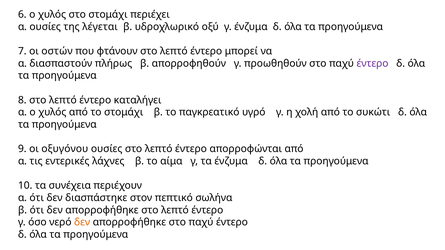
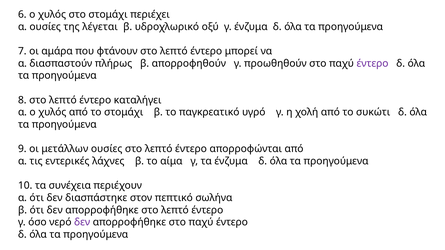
οστών: οστών -> αμάρα
οξυγόνου: οξυγόνου -> μετάλλων
δεν at (82, 223) colour: orange -> purple
